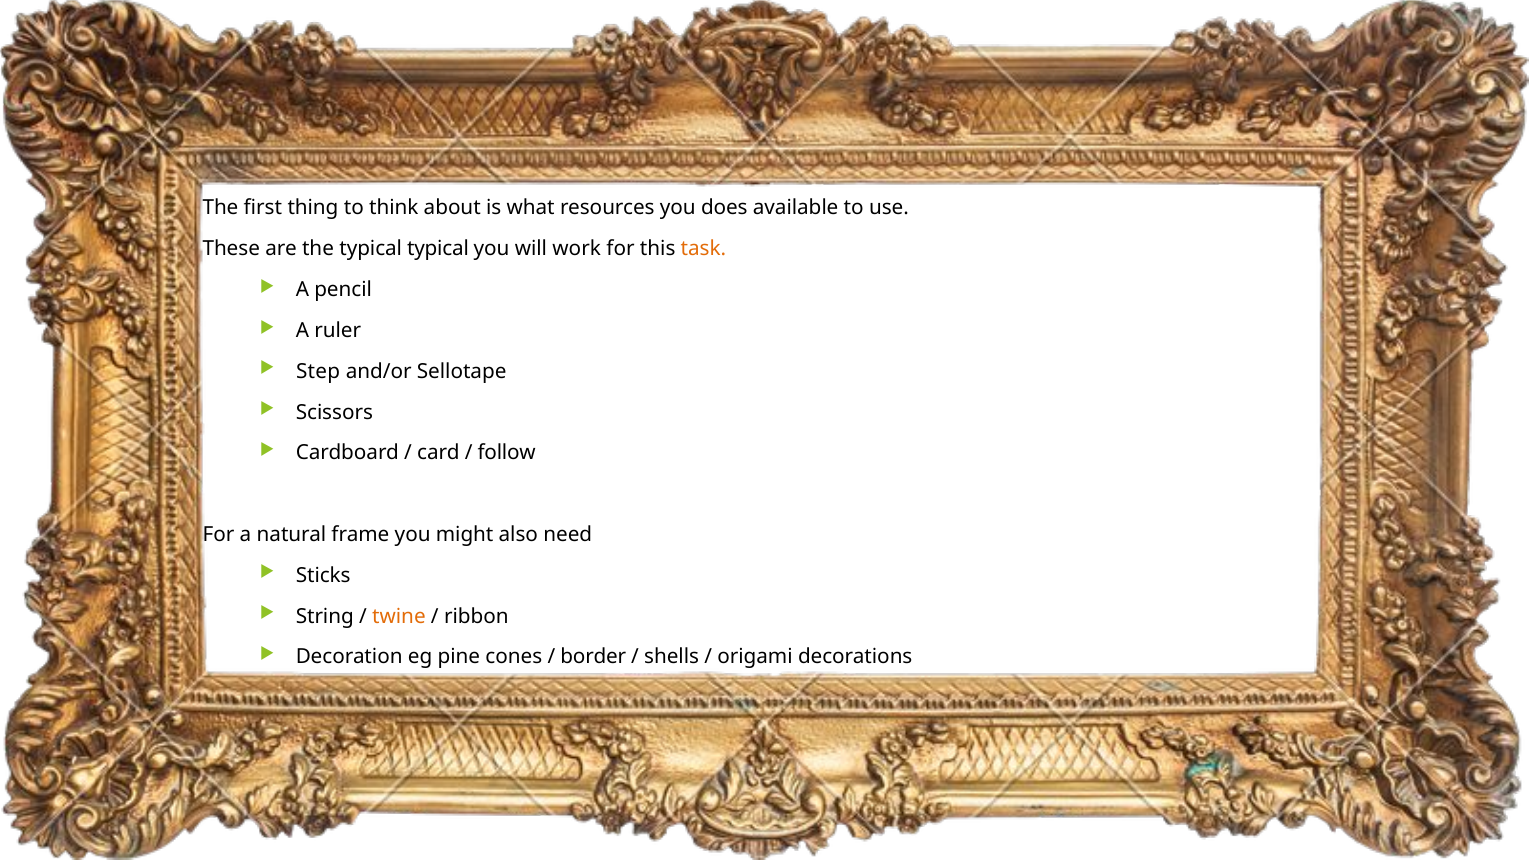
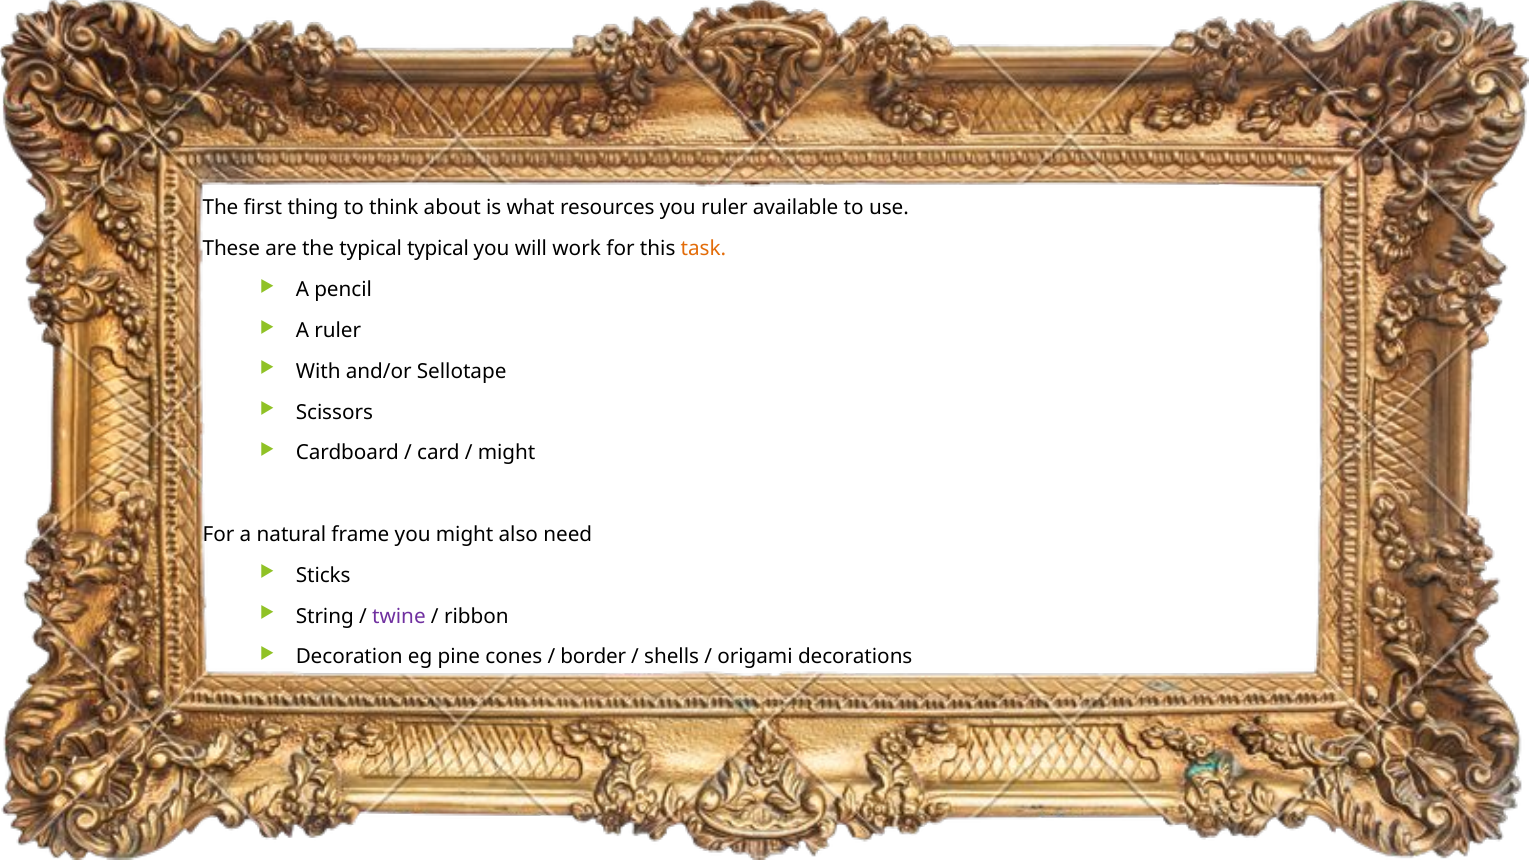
you does: does -> ruler
Step: Step -> With
follow at (507, 453): follow -> might
twine colour: orange -> purple
